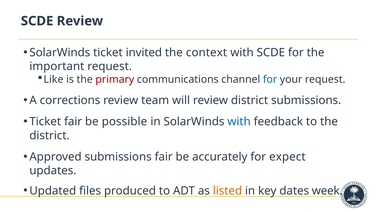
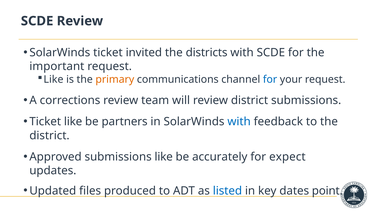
context: context -> districts
primary colour: red -> orange
Ticket fair: fair -> like
possible: possible -> partners
submissions fair: fair -> like
listed colour: orange -> blue
week: week -> point
